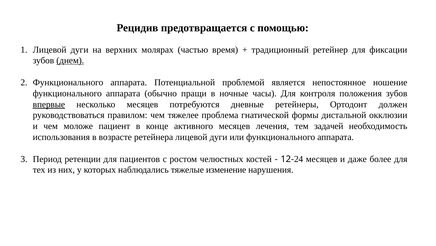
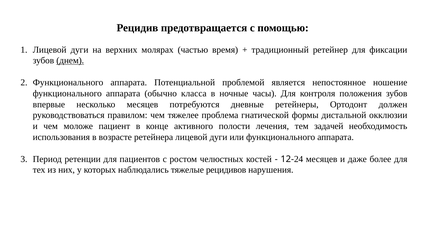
пращи: пращи -> класса
впервые underline: present -> none
активного месяцев: месяцев -> полости
изменение: изменение -> рецидивов
